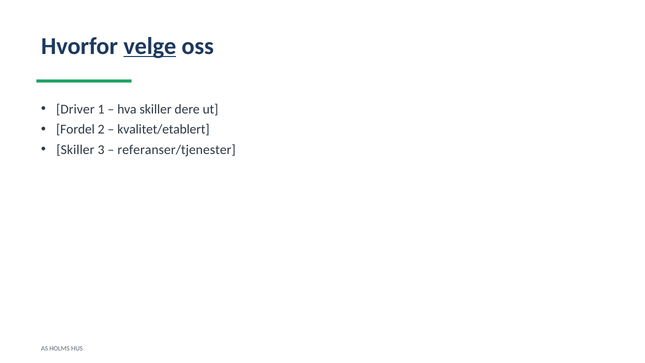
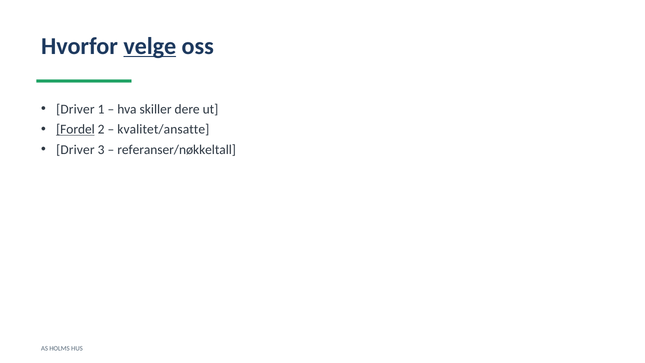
Fordel underline: none -> present
kvalitet/etablert: kvalitet/etablert -> kvalitet/ansatte
Skiller at (75, 150): Skiller -> Driver
referanser/tjenester: referanser/tjenester -> referanser/nøkkeltall
